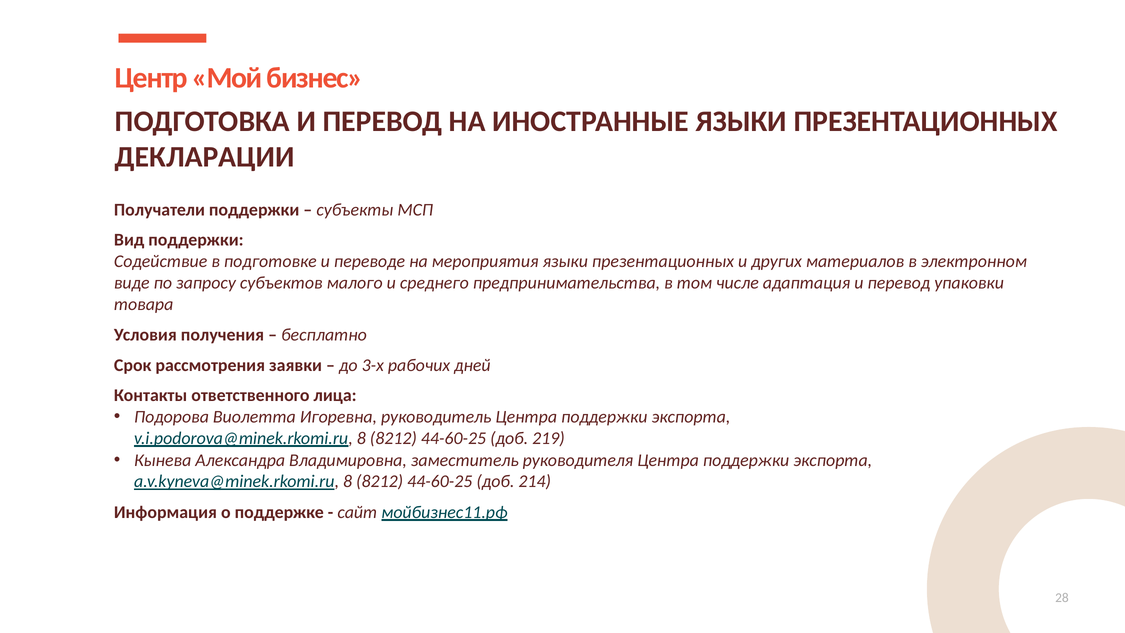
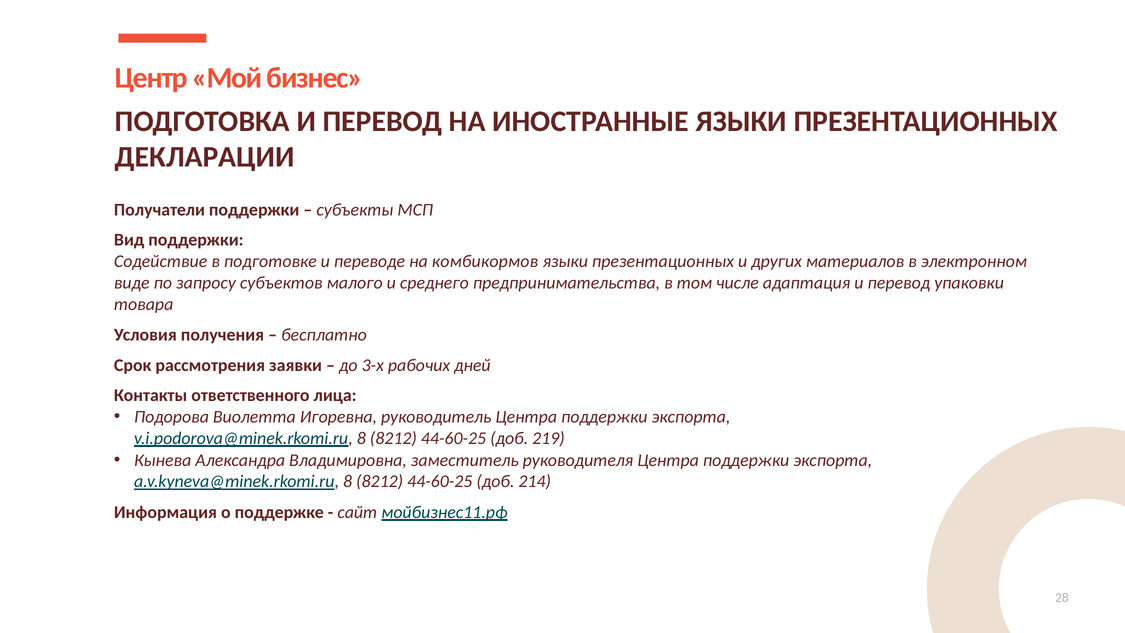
мероприятия: мероприятия -> комбикормов
